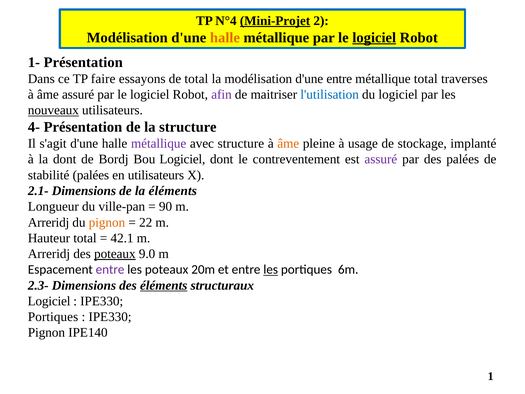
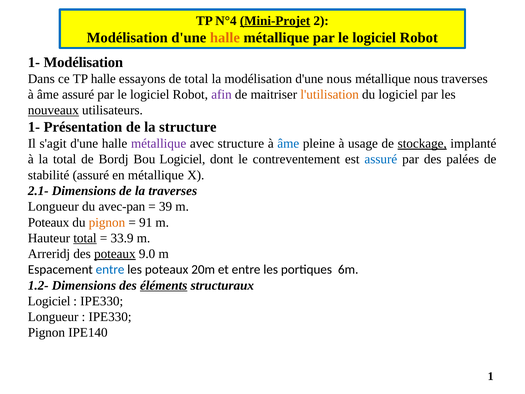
logiciel at (374, 38) underline: present -> none
1- Présentation: Présentation -> Modélisation
TP faire: faire -> halle
d'une entre: entre -> nous
métallique total: total -> nous
l'utilisation colour: blue -> orange
4- at (34, 127): 4- -> 1-
âme at (288, 143) colour: orange -> blue
stockage underline: none -> present
la dont: dont -> total
assuré at (381, 159) colour: purple -> blue
stabilité palées: palées -> assuré
en utilisateurs: utilisateurs -> métallique
la éléments: éléments -> traverses
ville-pan: ville-pan -> avec-pan
90: 90 -> 39
Arreridj at (49, 222): Arreridj -> Poteaux
22: 22 -> 91
total at (85, 238) underline: none -> present
42.1: 42.1 -> 33.9
entre at (110, 269) colour: purple -> blue
les at (271, 269) underline: present -> none
2.3-: 2.3- -> 1.2-
Portiques at (53, 317): Portiques -> Longueur
